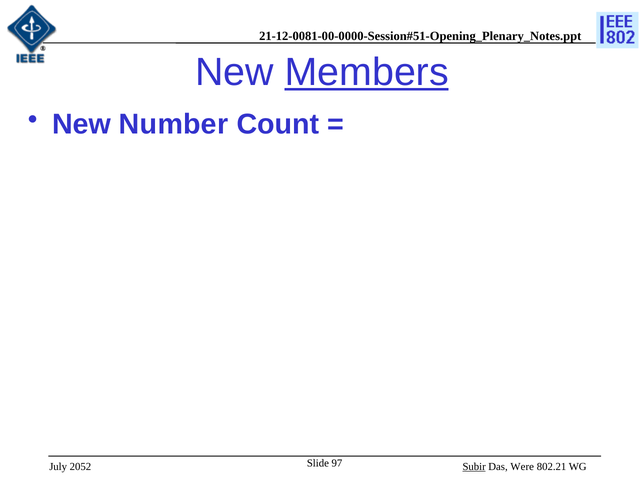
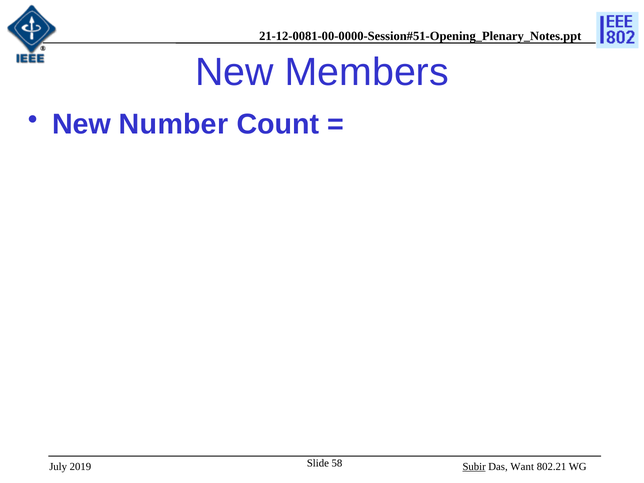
Members underline: present -> none
97: 97 -> 58
Were: Were -> Want
2052: 2052 -> 2019
